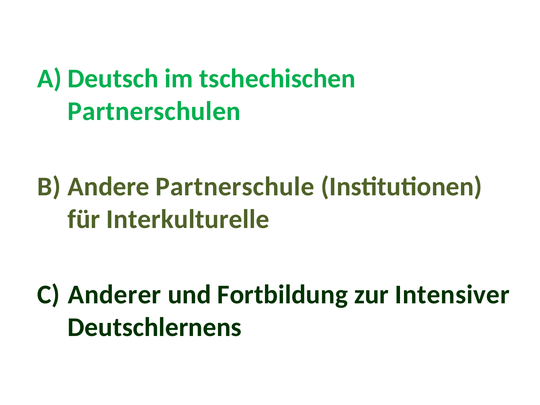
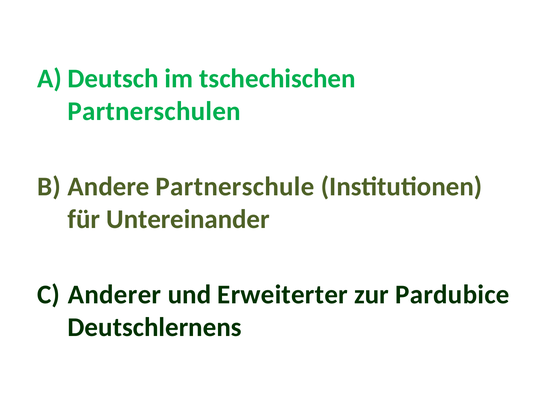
Interkulturelle: Interkulturelle -> Untereinander
Fortbildung: Fortbildung -> Erweiterter
Intensiver: Intensiver -> Pardubice
